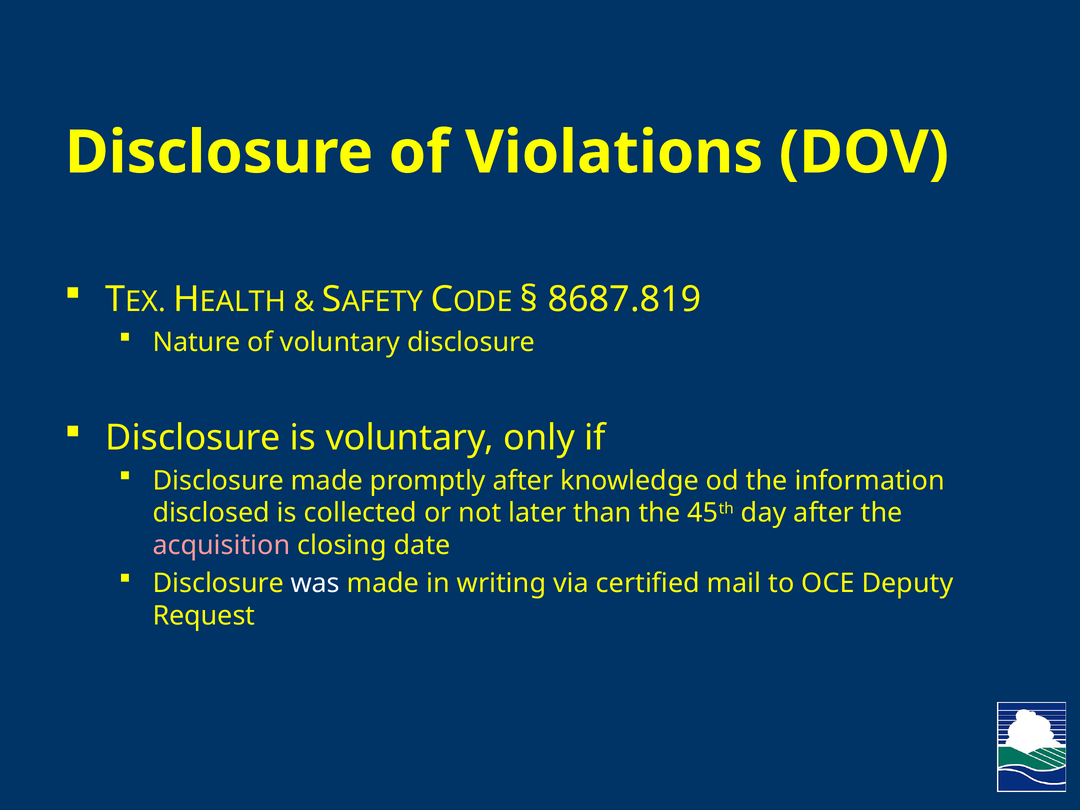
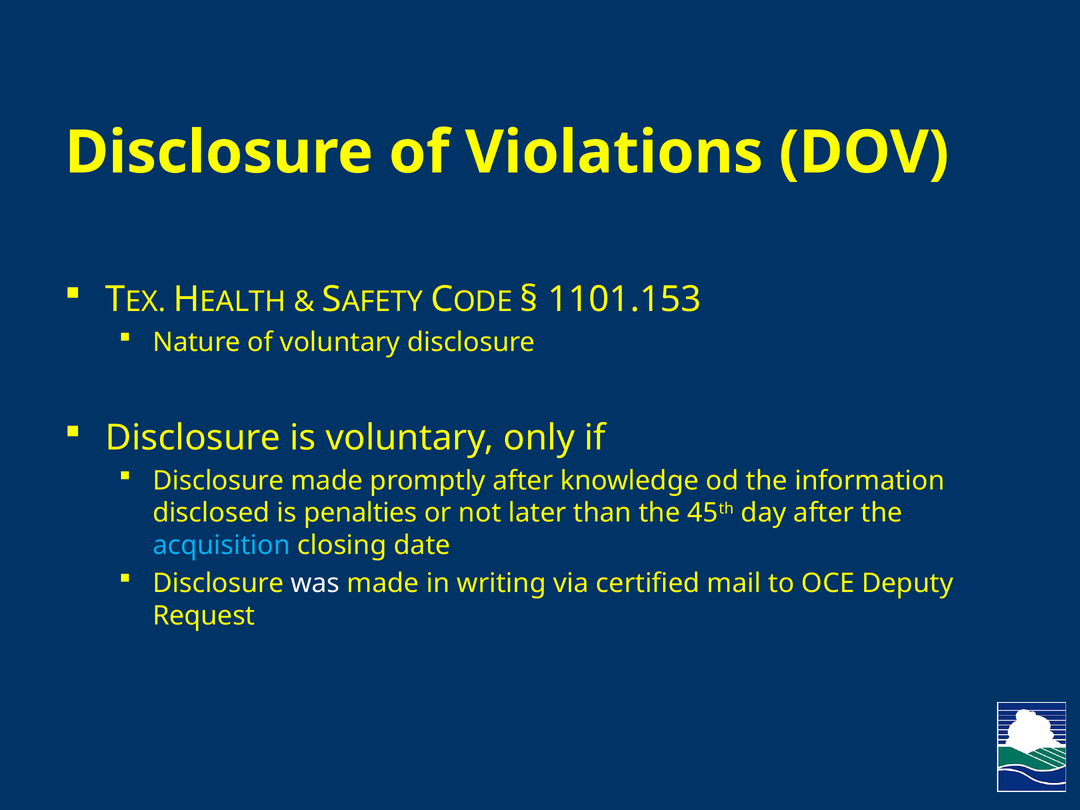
8687.819: 8687.819 -> 1101.153
collected: collected -> penalties
acquisition colour: pink -> light blue
